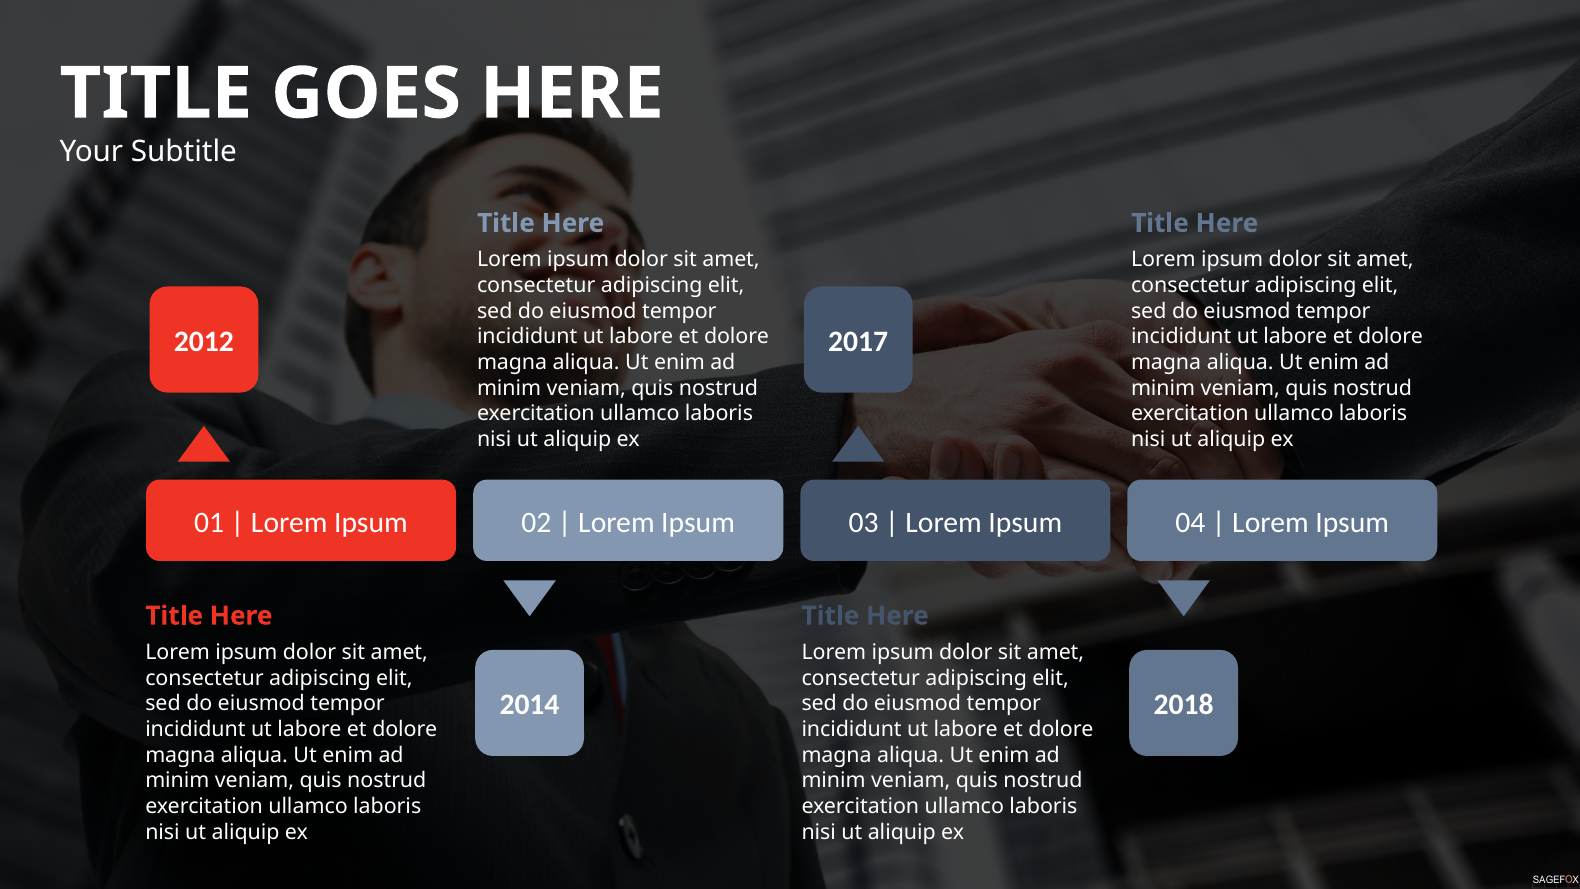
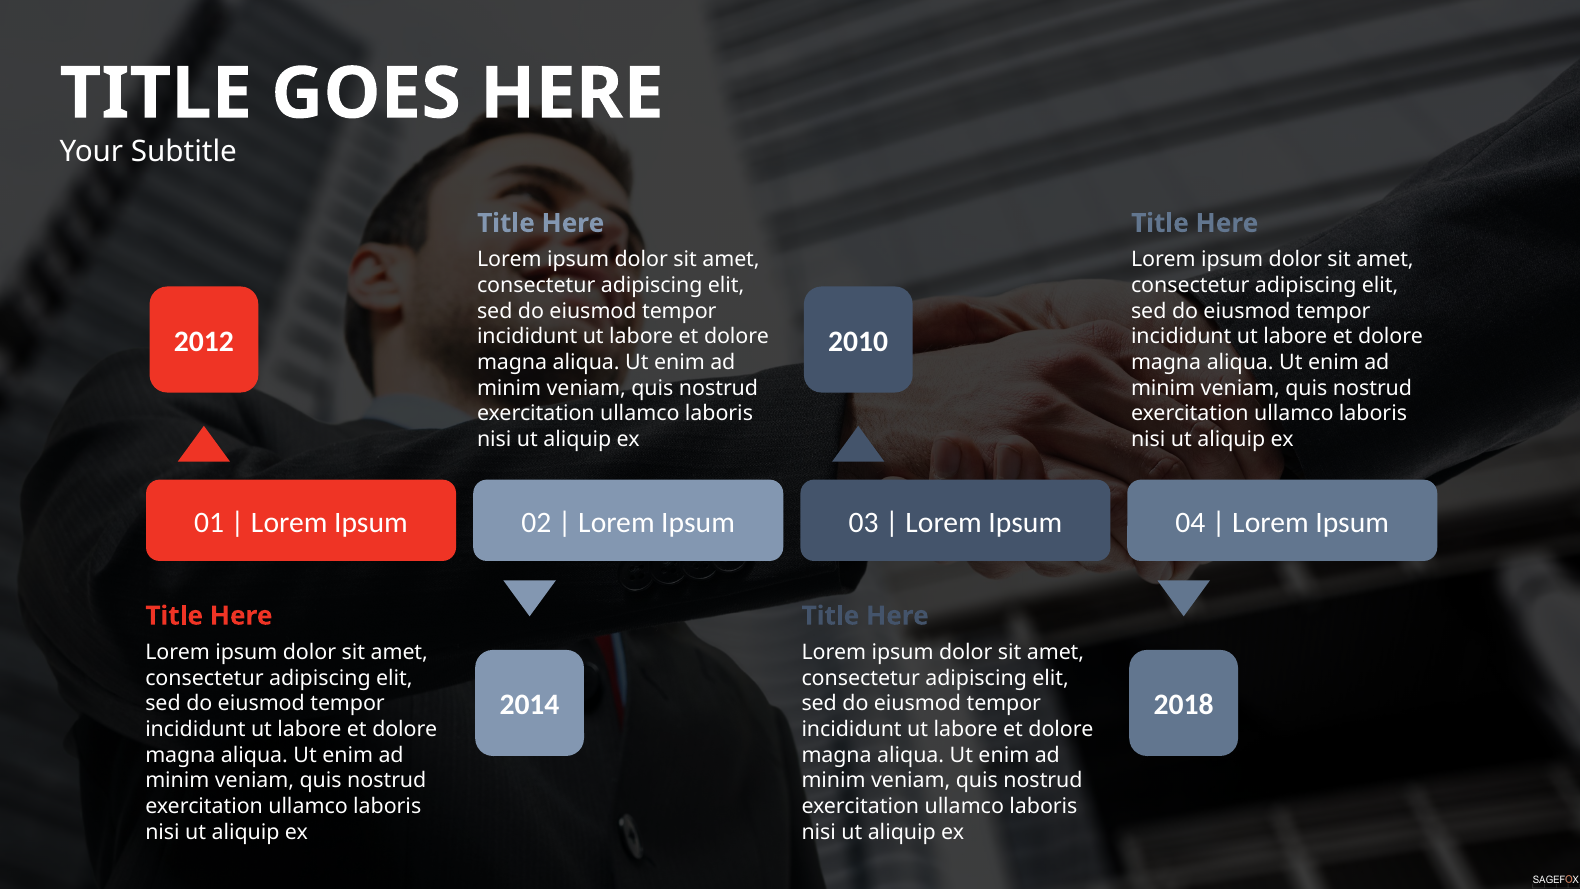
2017: 2017 -> 2010
